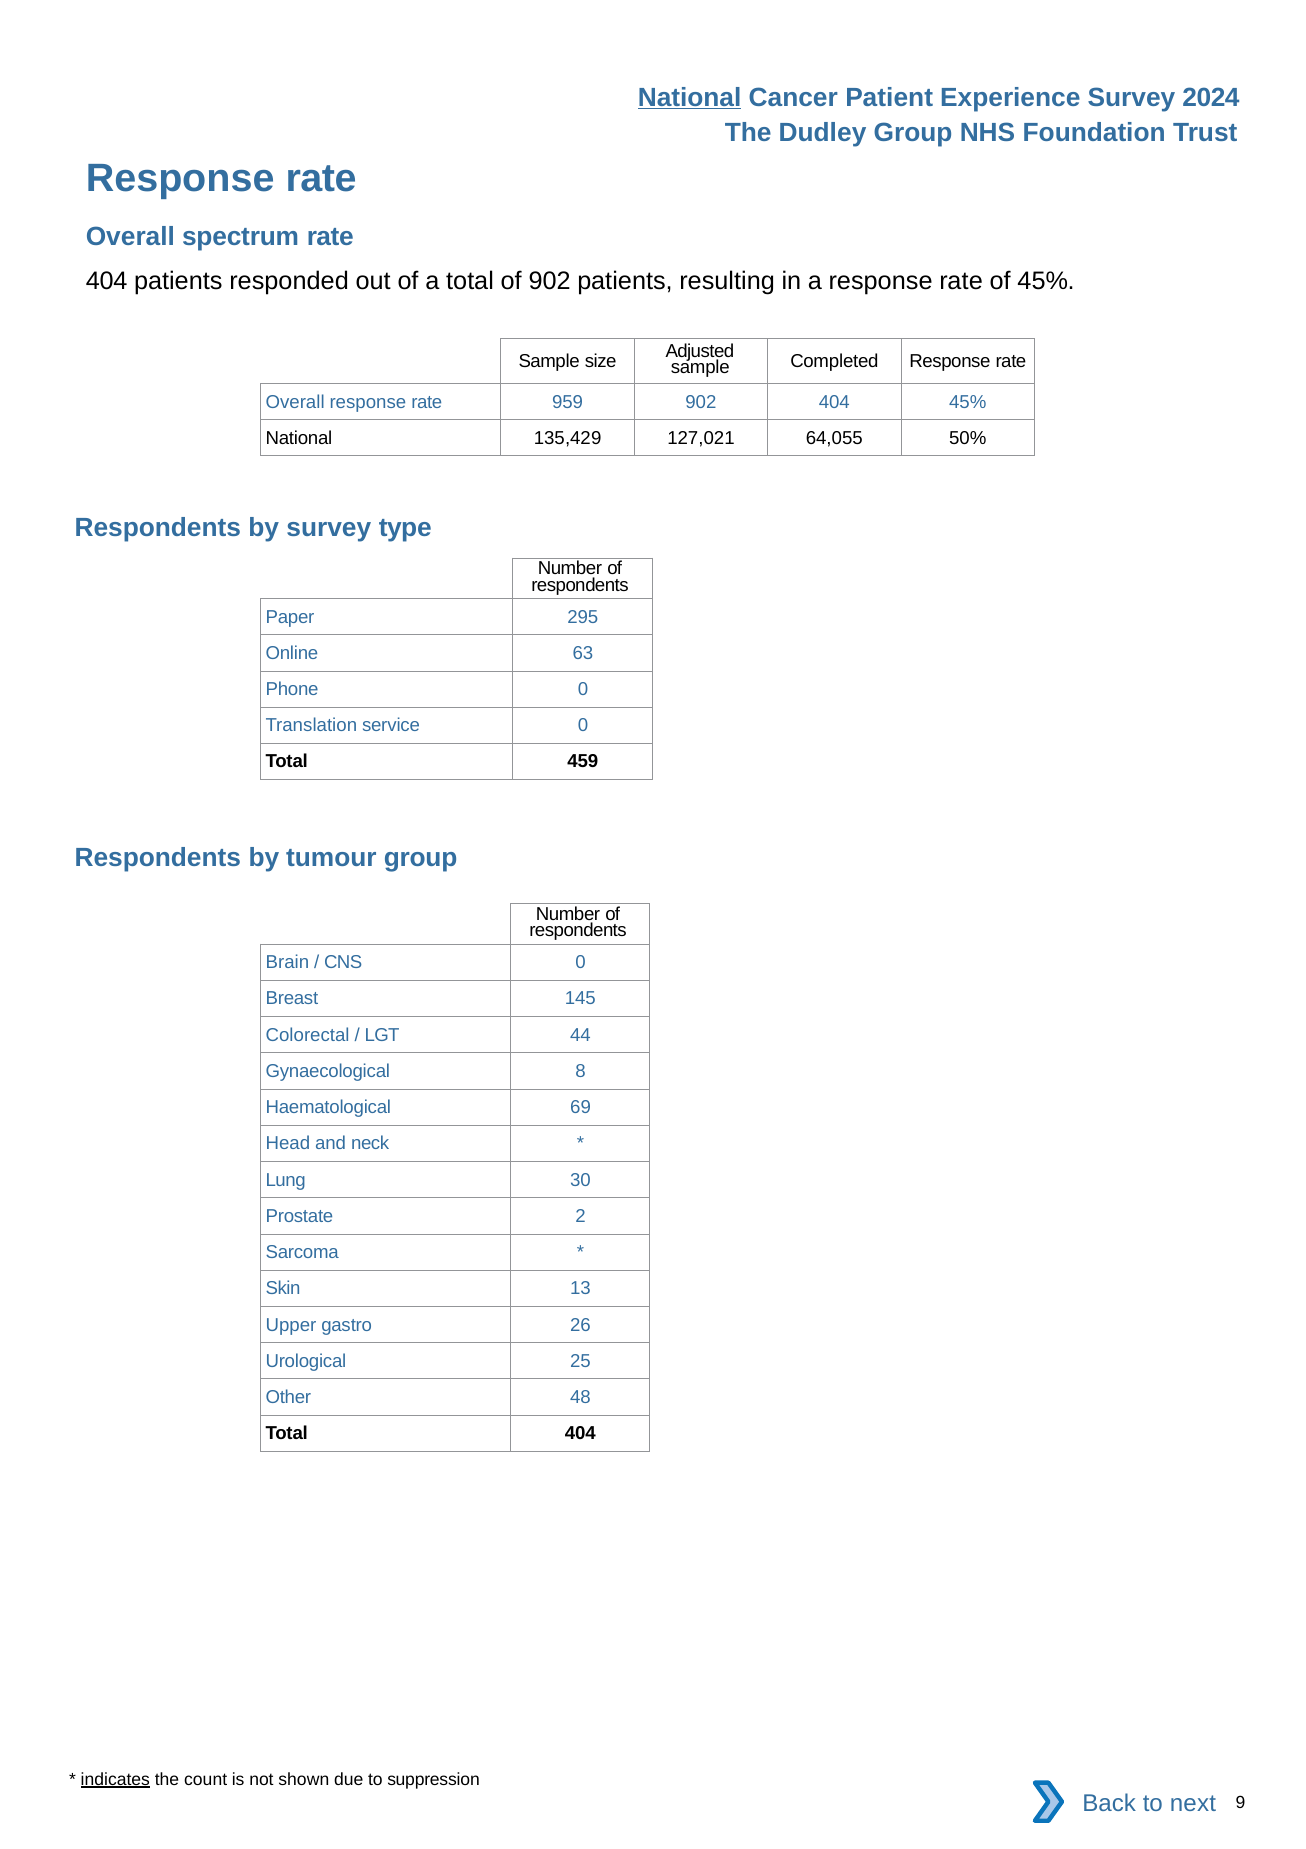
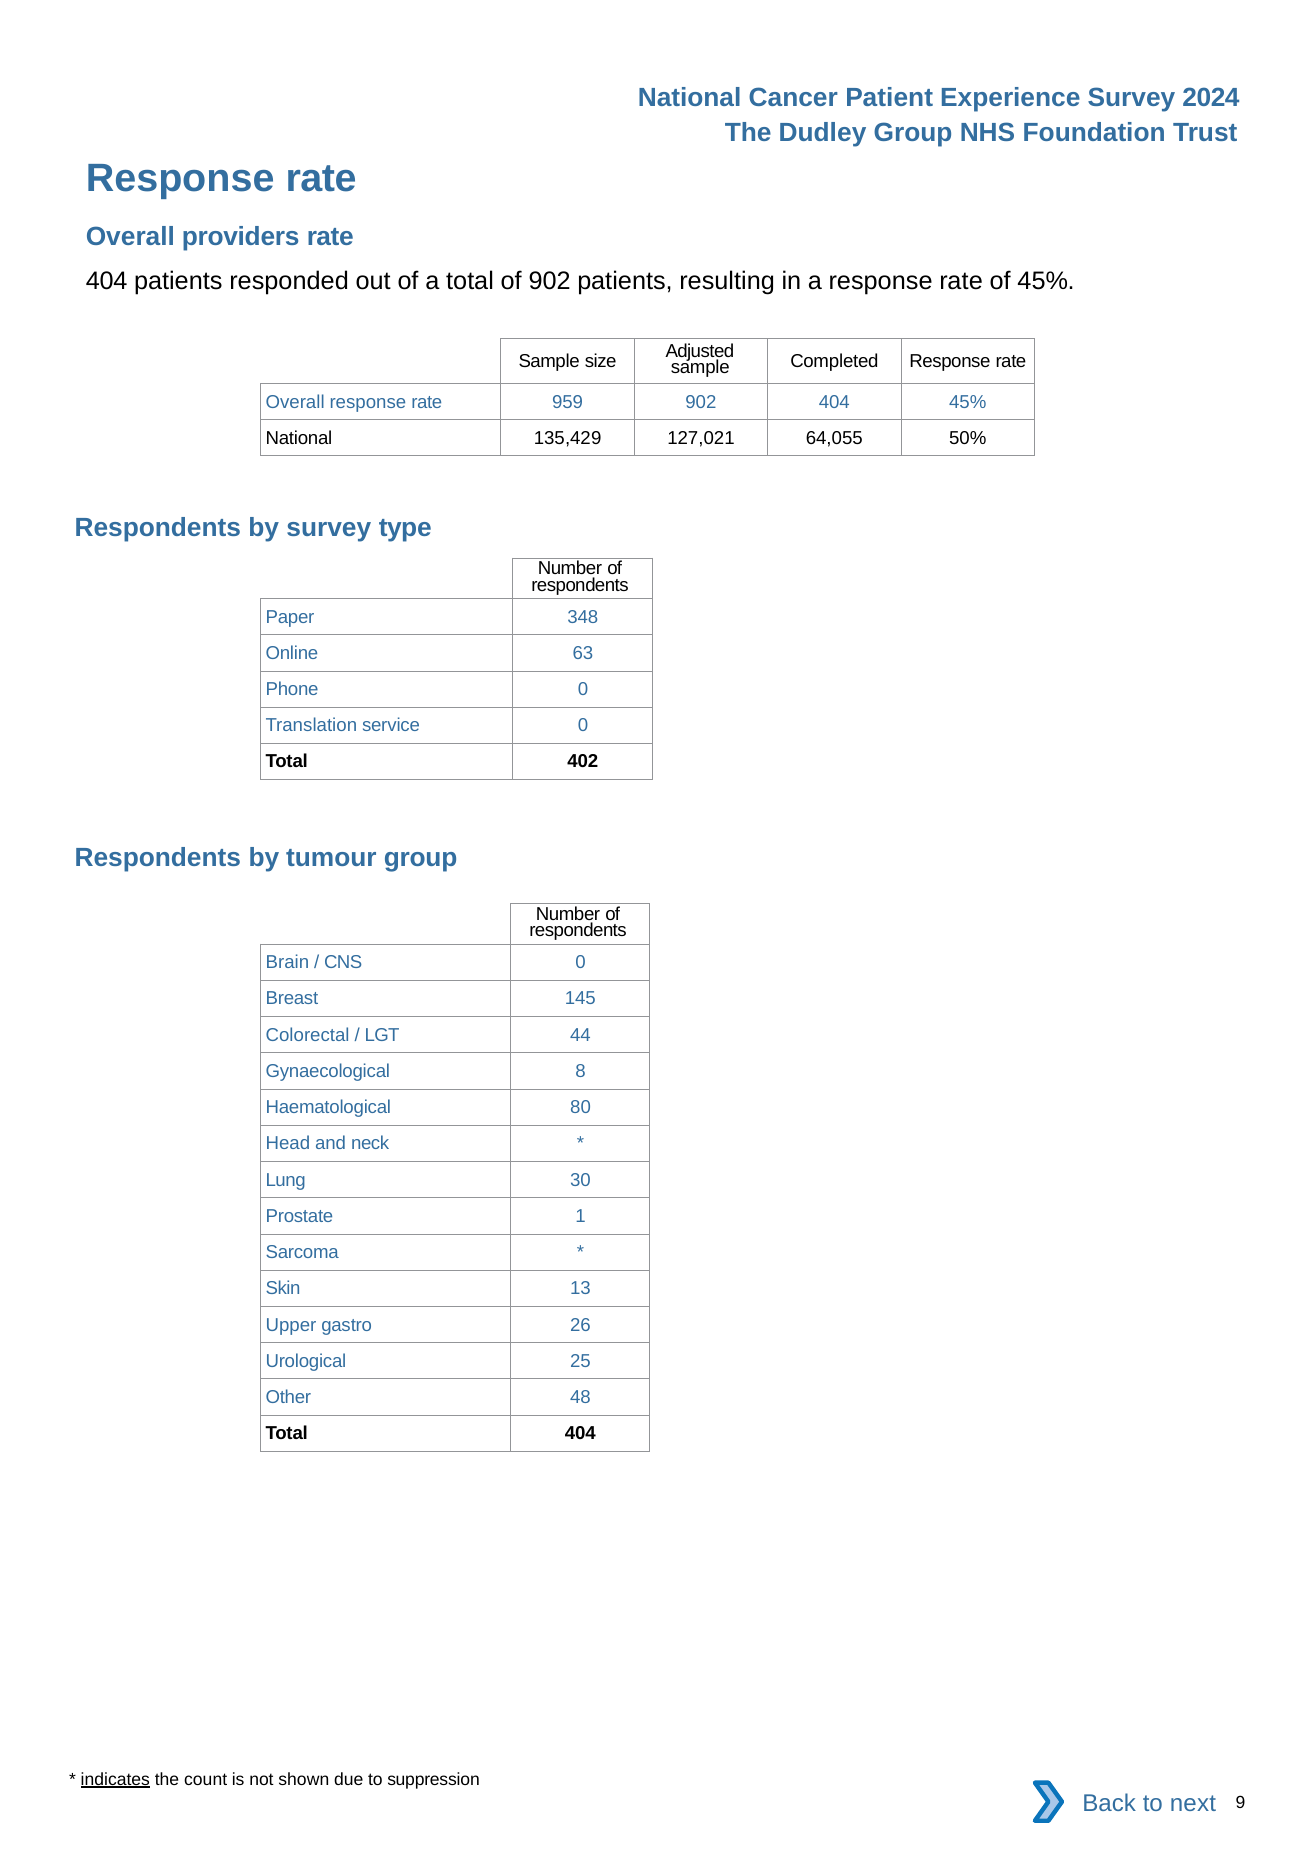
National at (690, 97) underline: present -> none
spectrum: spectrum -> providers
295: 295 -> 348
459: 459 -> 402
69: 69 -> 80
2: 2 -> 1
